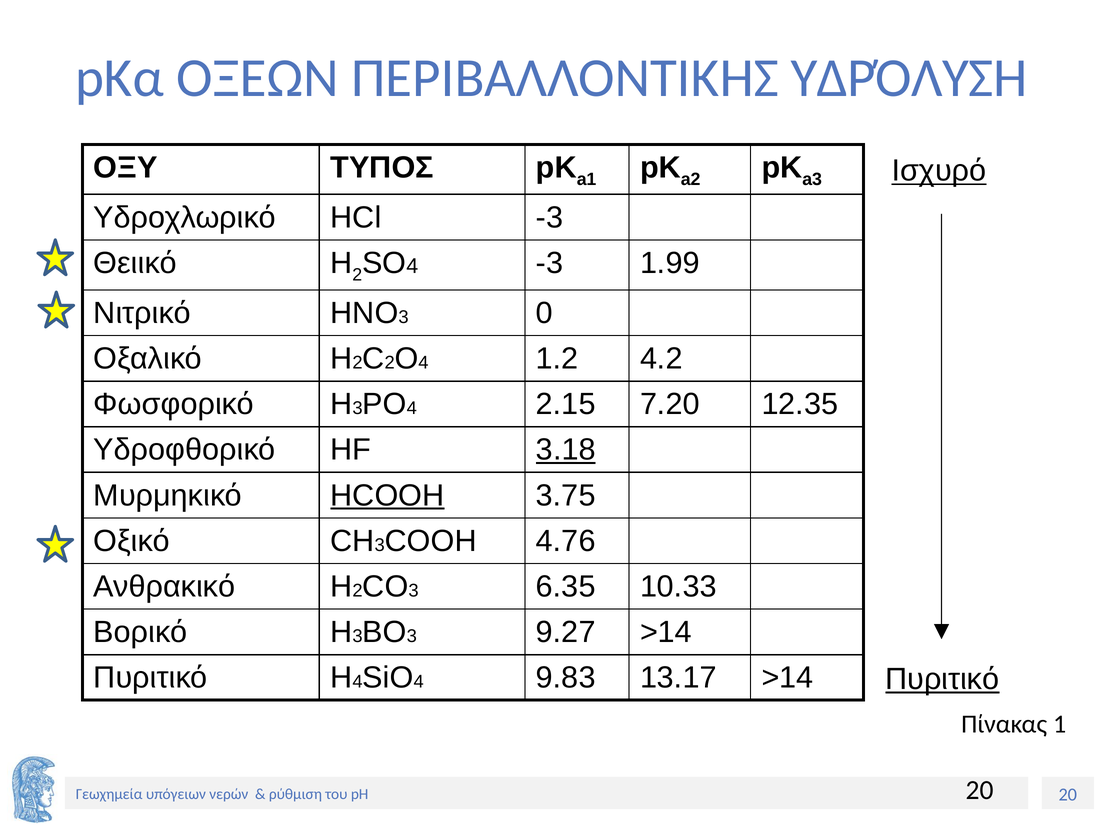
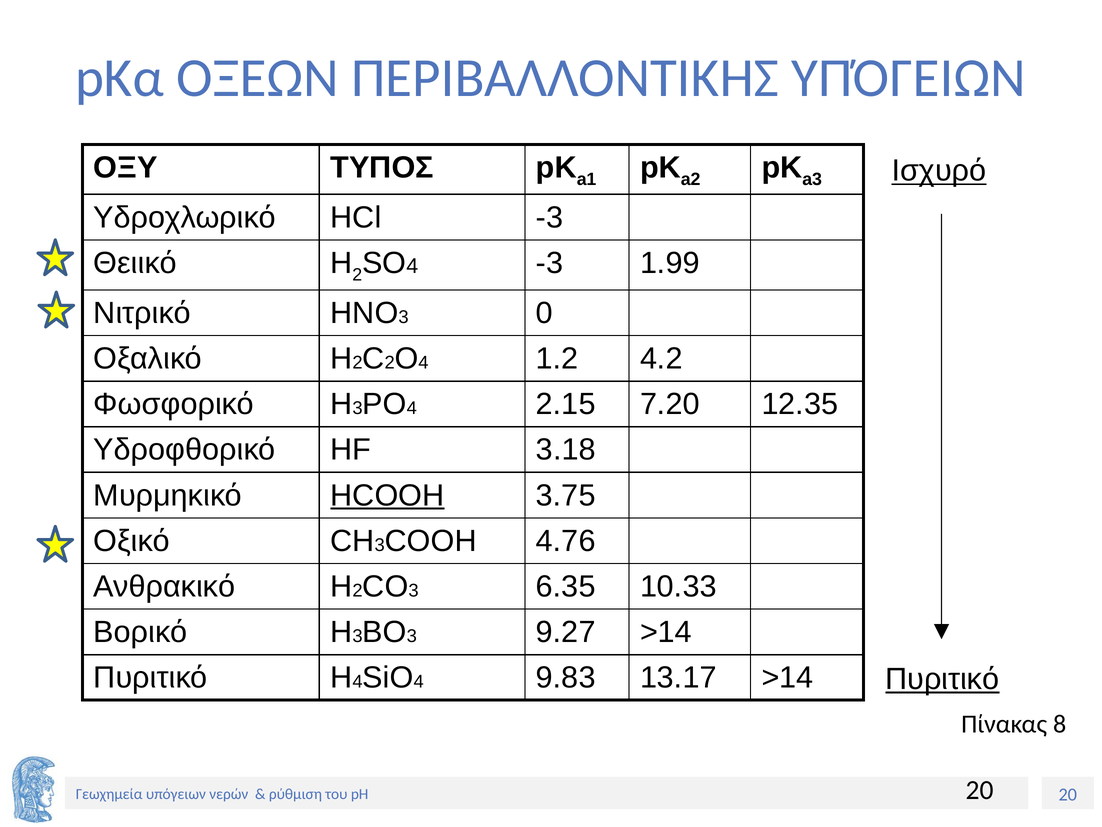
ΠΕΡΙΒΑΛΛΟΝΤΙΚΗΣ ΥΔΡΌΛΥΣΗ: ΥΔΡΌΛΥΣΗ -> ΥΠΌΓΕΙΩΝ
3.18 underline: present -> none
1: 1 -> 8
